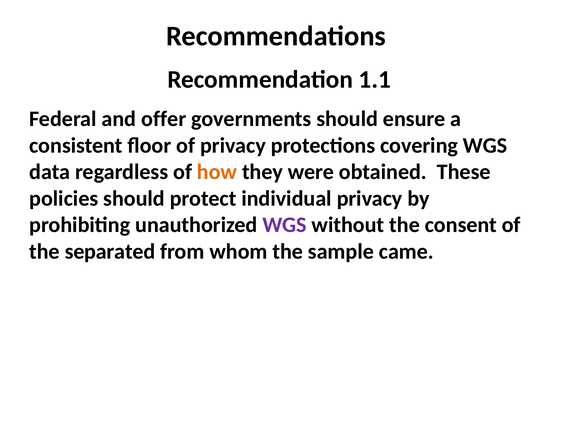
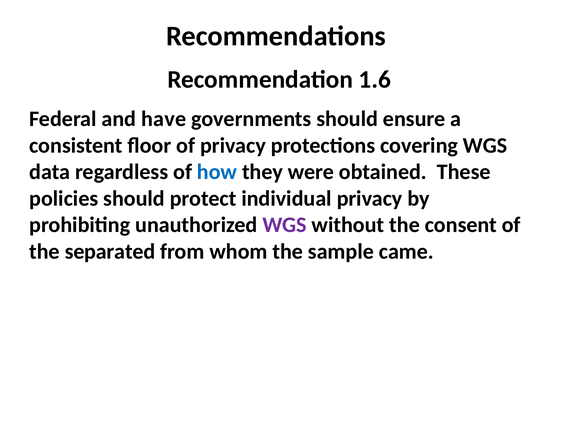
1.1: 1.1 -> 1.6
offer: offer -> have
how colour: orange -> blue
